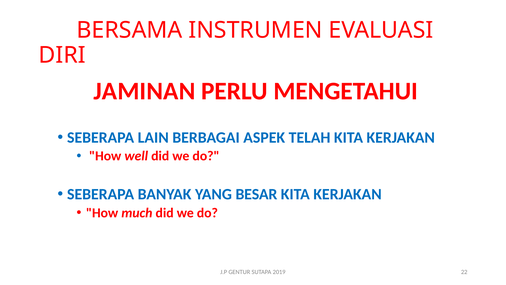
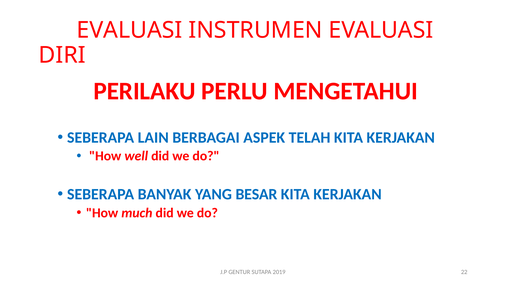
BERSAMA at (129, 30): BERSAMA -> EVALUASI
JAMINAN: JAMINAN -> PERILAKU
